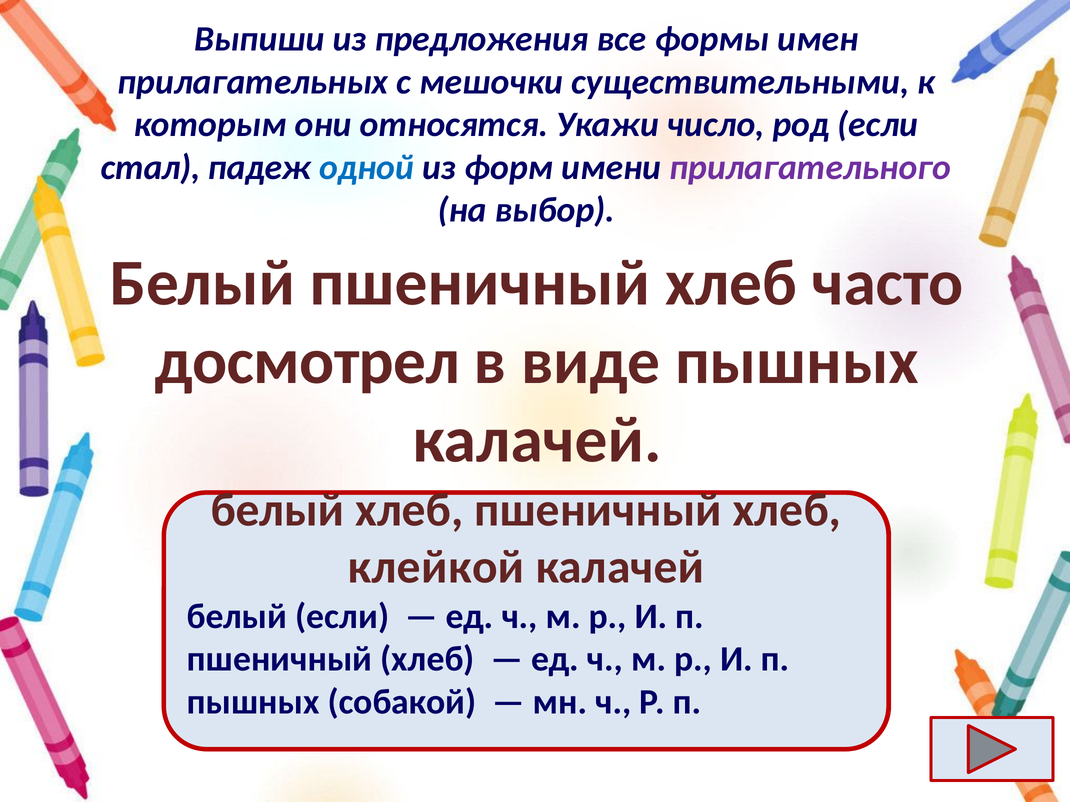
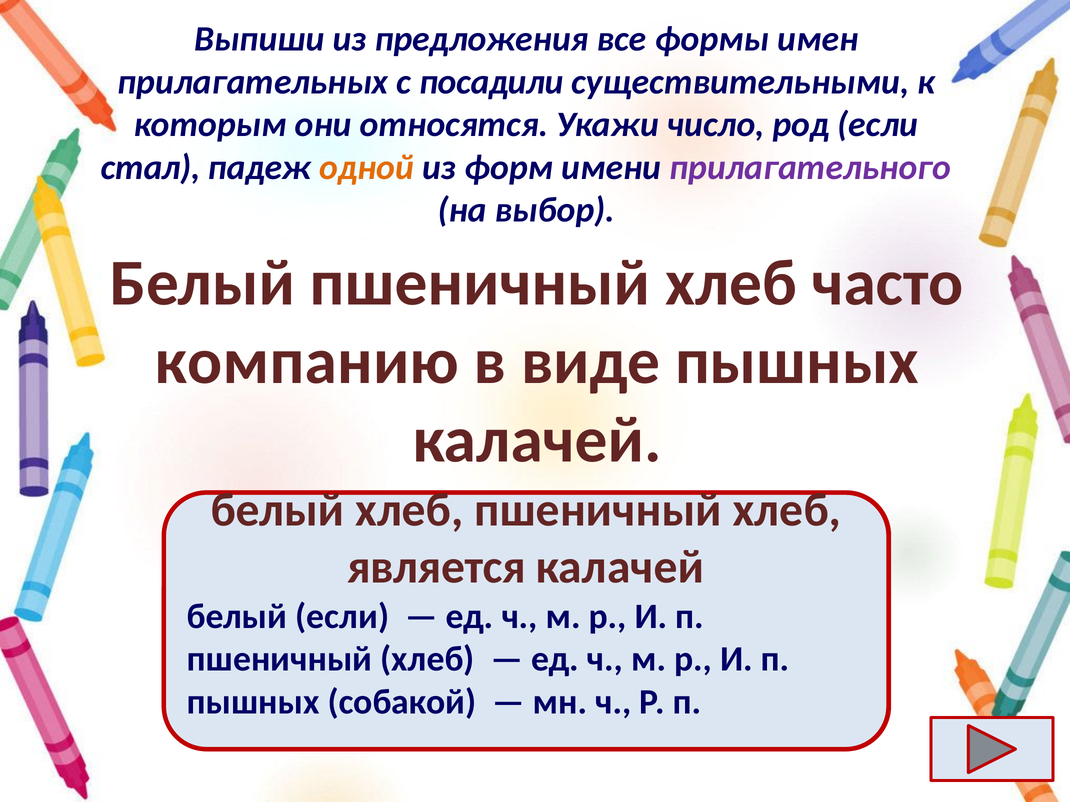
мешочки: мешочки -> посадили
одной colour: blue -> orange
досмотрел: досмотрел -> компанию
клейкой: клейкой -> является
